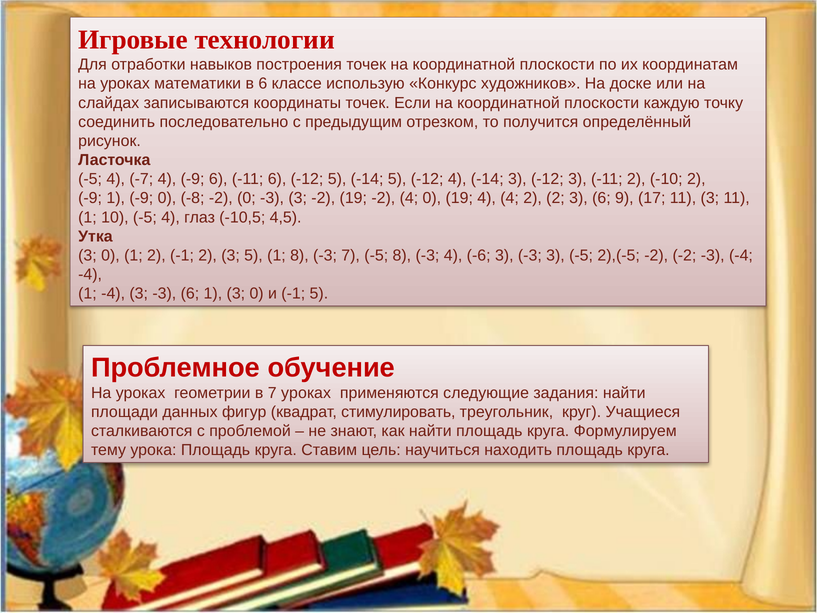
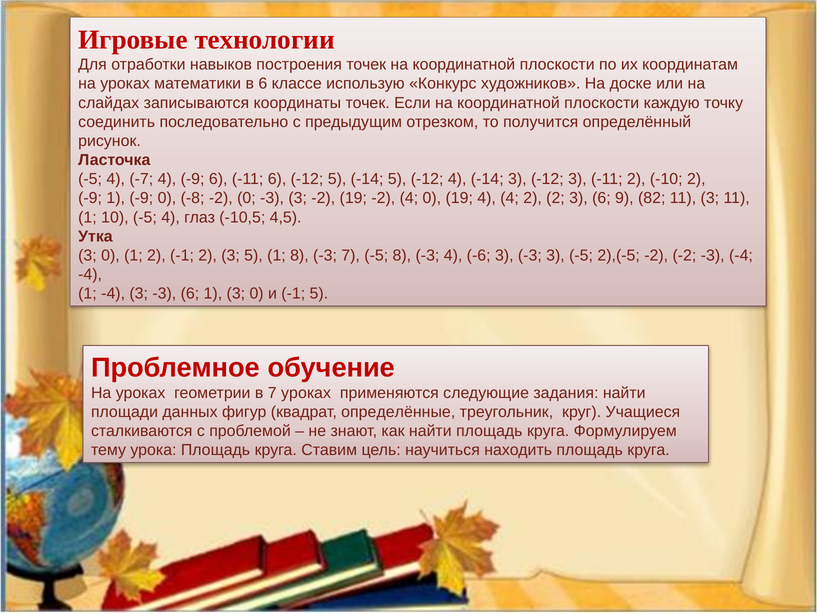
17: 17 -> 82
стимулировать: стимулировать -> определённые
